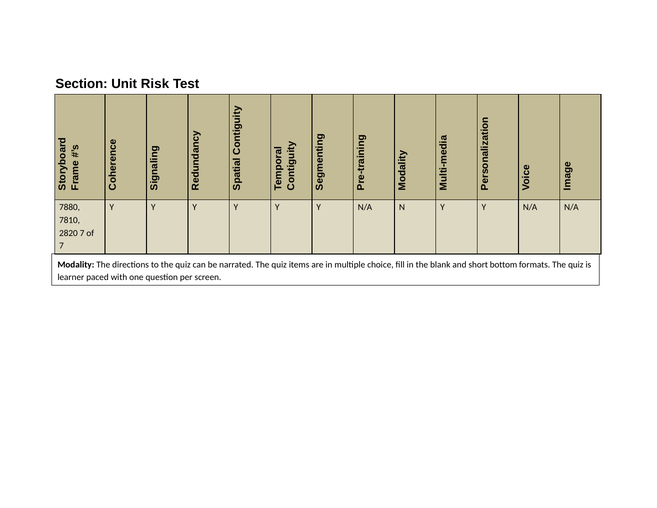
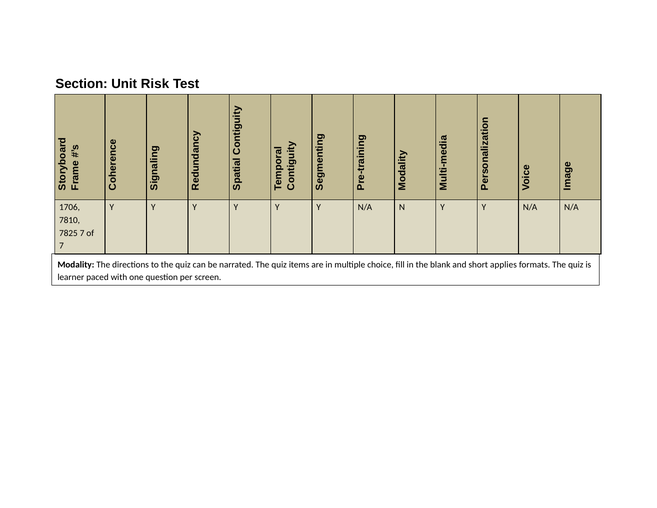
7880: 7880 -> 1706
2820: 2820 -> 7825
bottom: bottom -> applies
